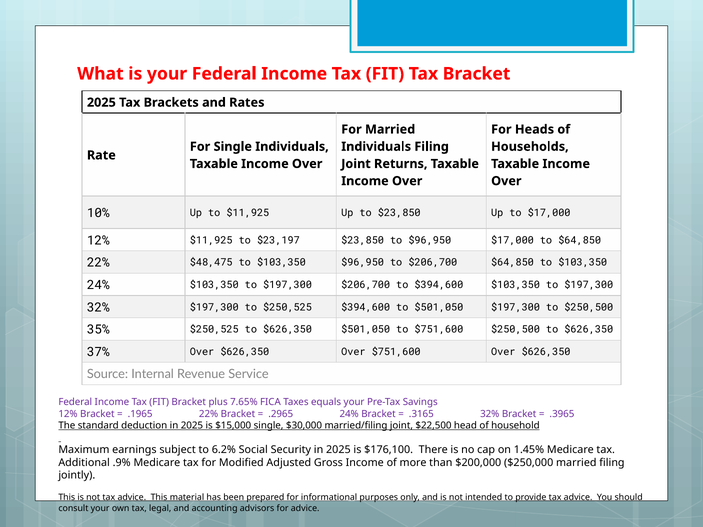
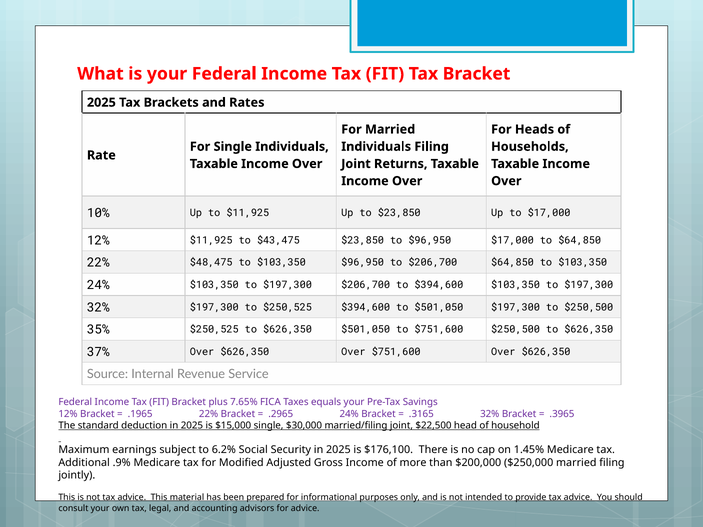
$23,197: $23,197 -> $43,475
